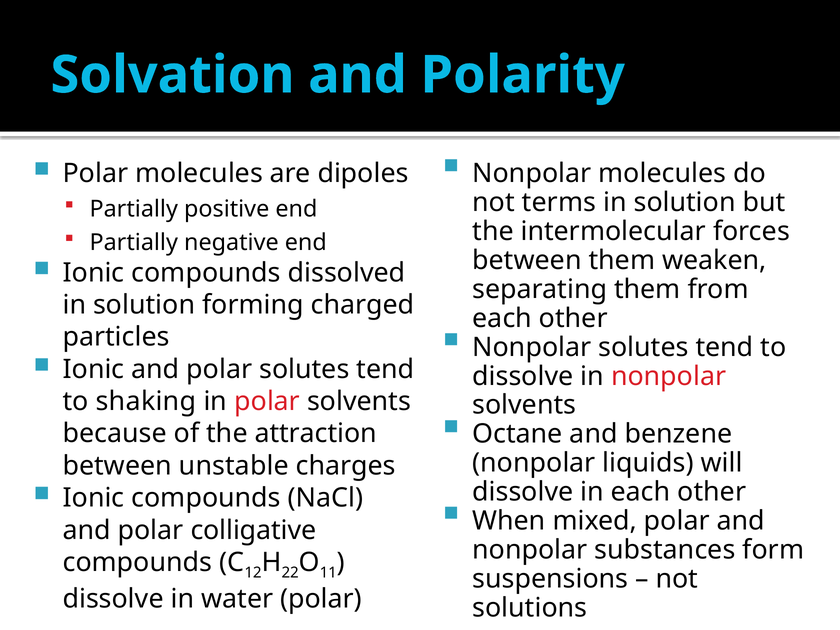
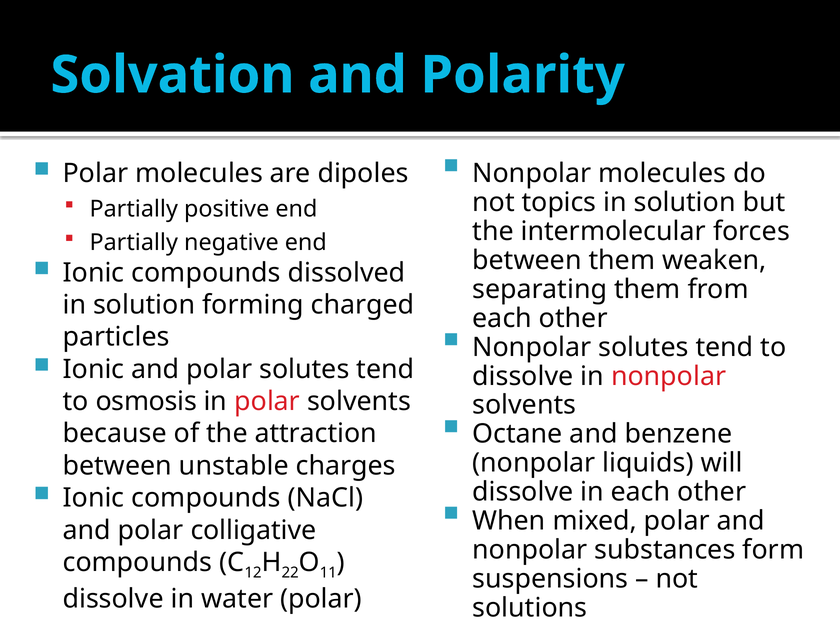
terms: terms -> topics
shaking: shaking -> osmosis
